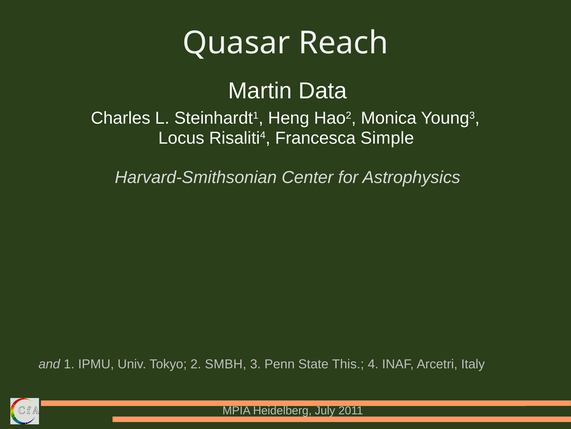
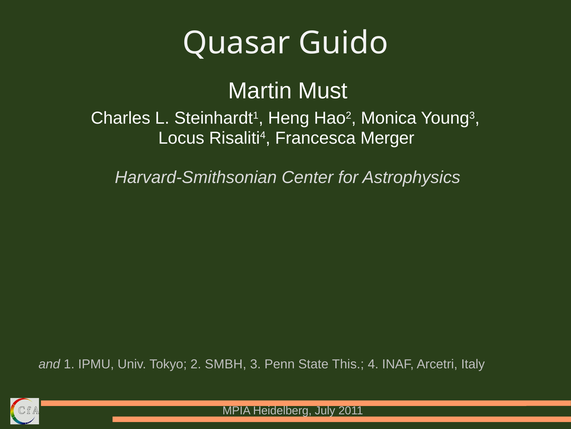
Reach: Reach -> Guido
Data: Data -> Must
Simple: Simple -> Merger
